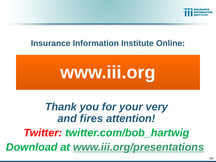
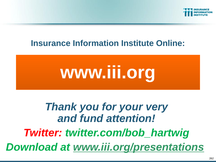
fires: fires -> fund
